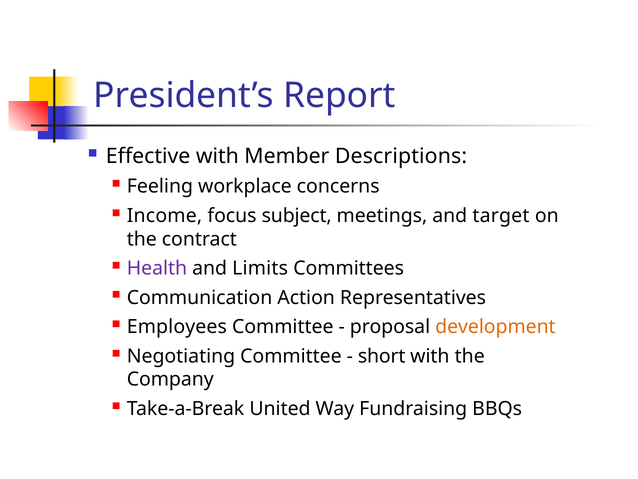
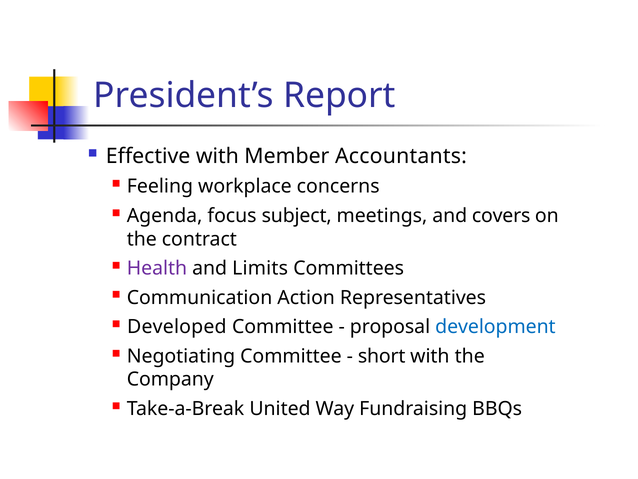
Descriptions: Descriptions -> Accountants
Income: Income -> Agenda
target: target -> covers
Employees: Employees -> Developed
development colour: orange -> blue
